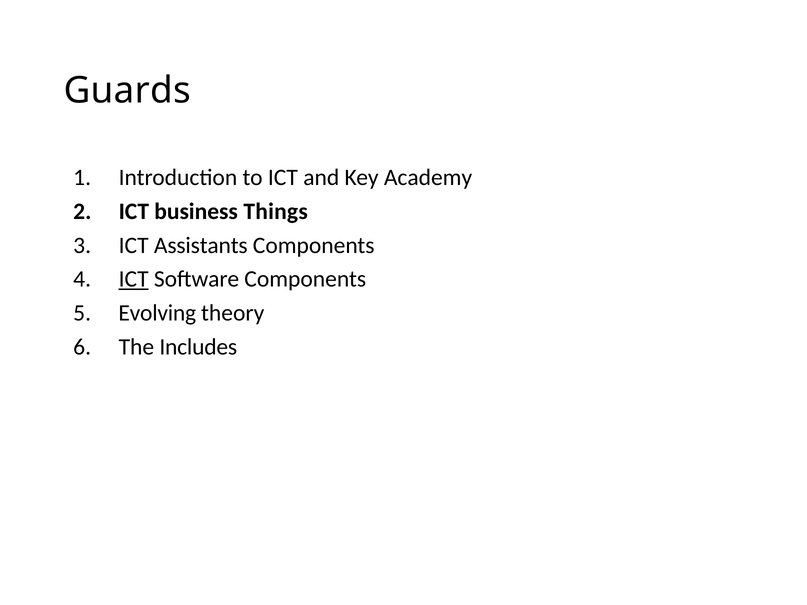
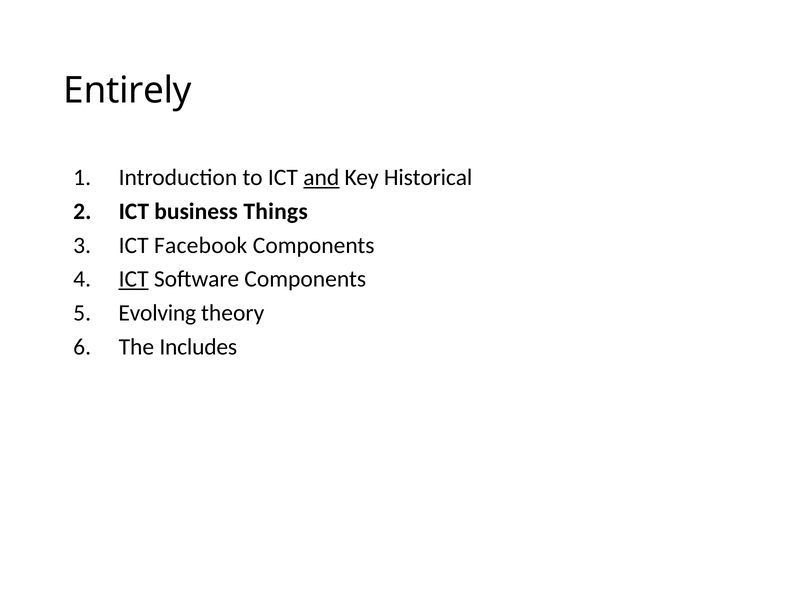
Guards: Guards -> Entirely
and underline: none -> present
Academy: Academy -> Historical
Assistants: Assistants -> Facebook
